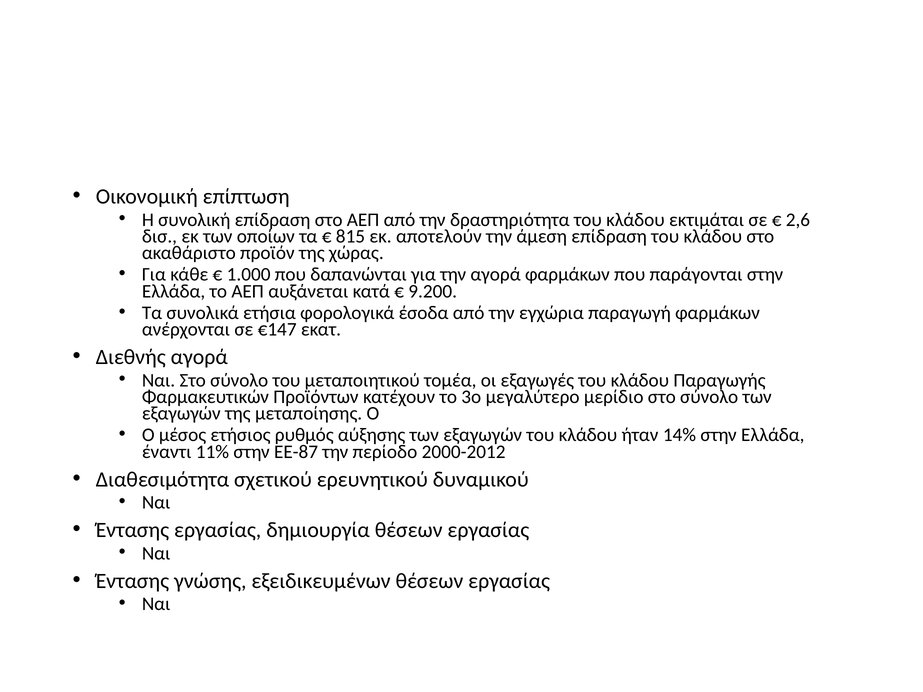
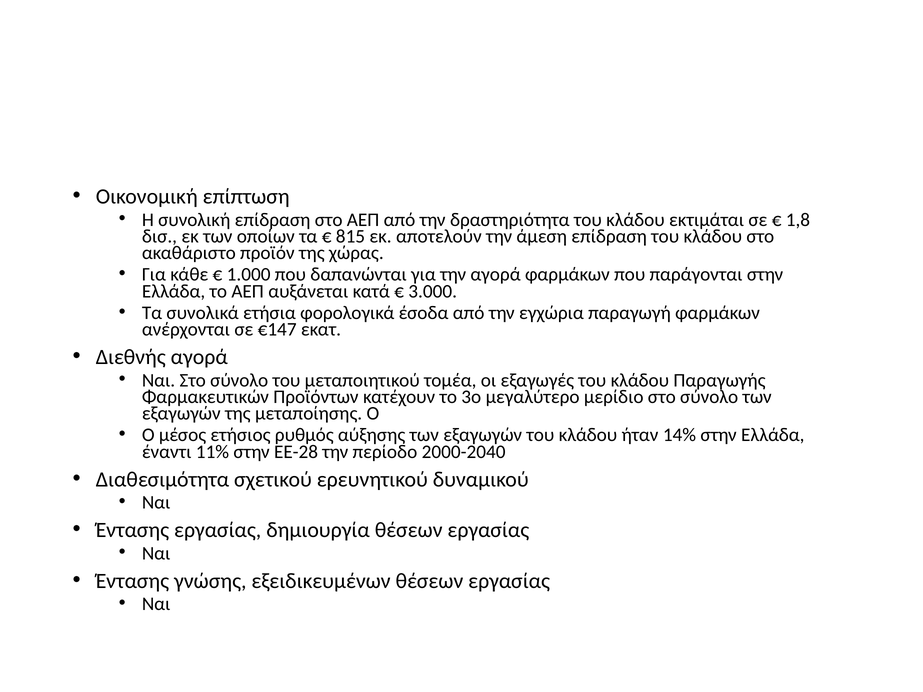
2,6: 2,6 -> 1,8
9.200: 9.200 -> 3.000
ΕΕ-87: ΕΕ-87 -> ΕΕ-28
2000-2012: 2000-2012 -> 2000-2040
